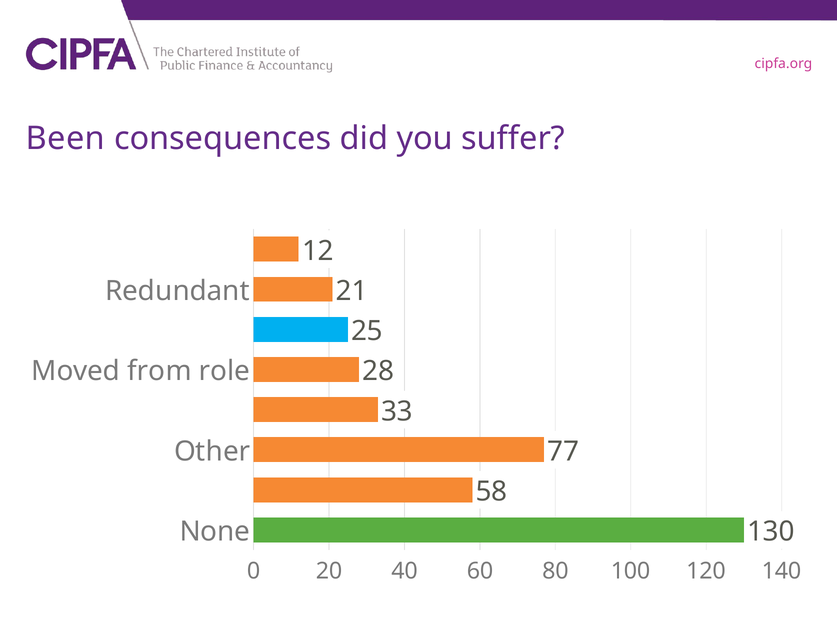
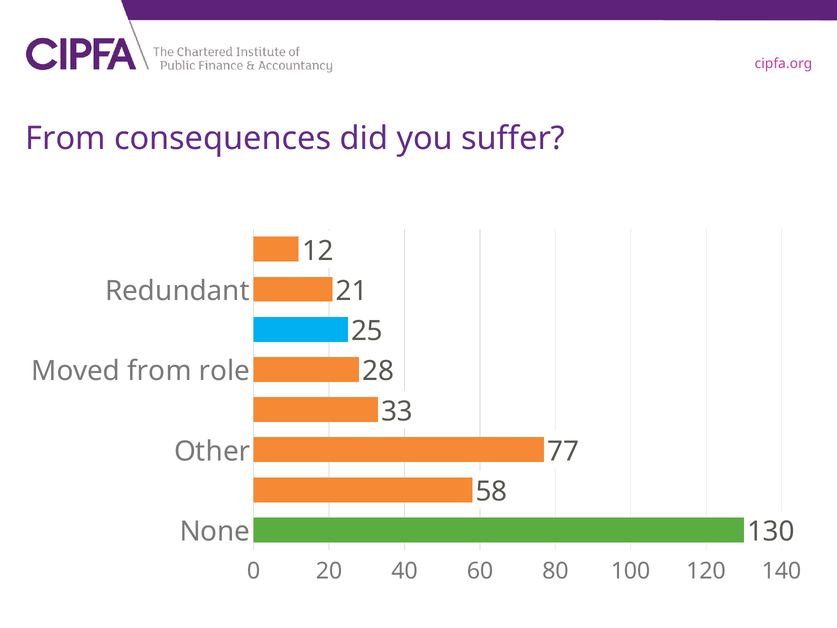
Been at (65, 139): Been -> From
